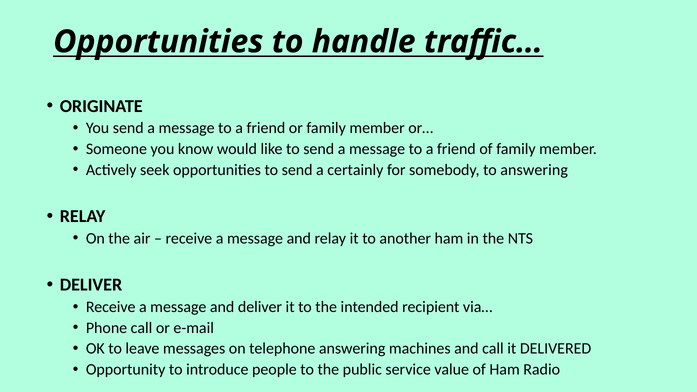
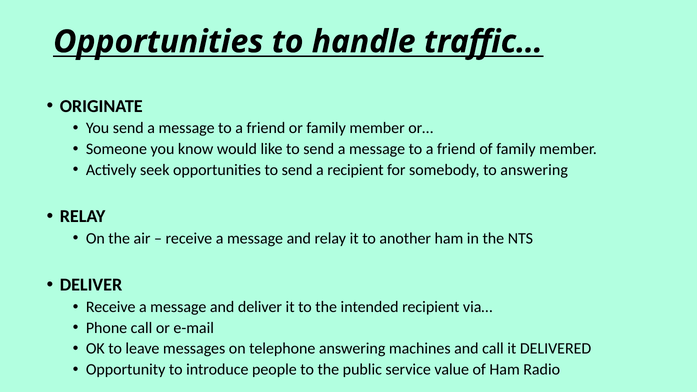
a certainly: certainly -> recipient
